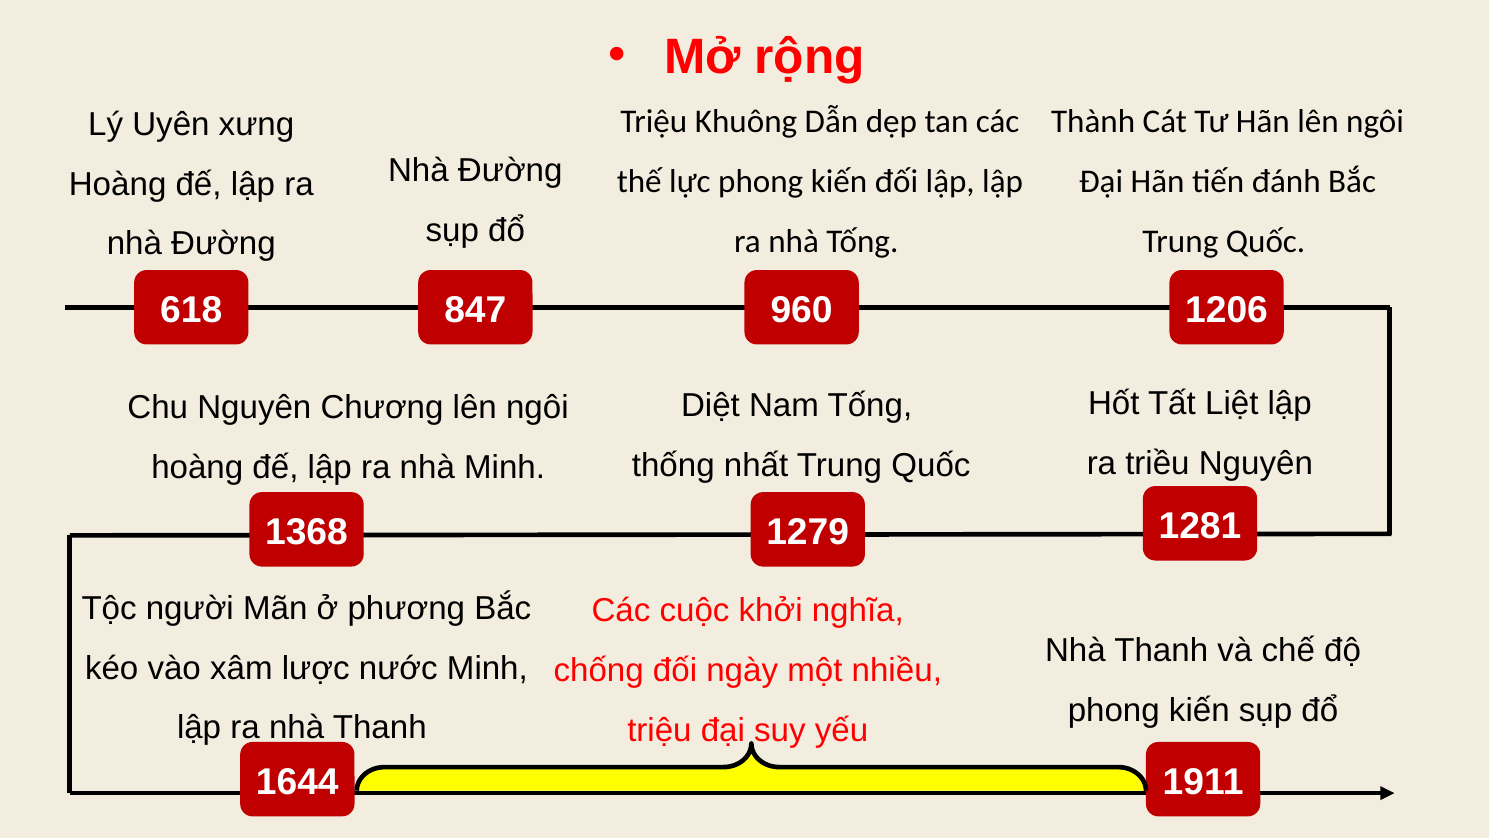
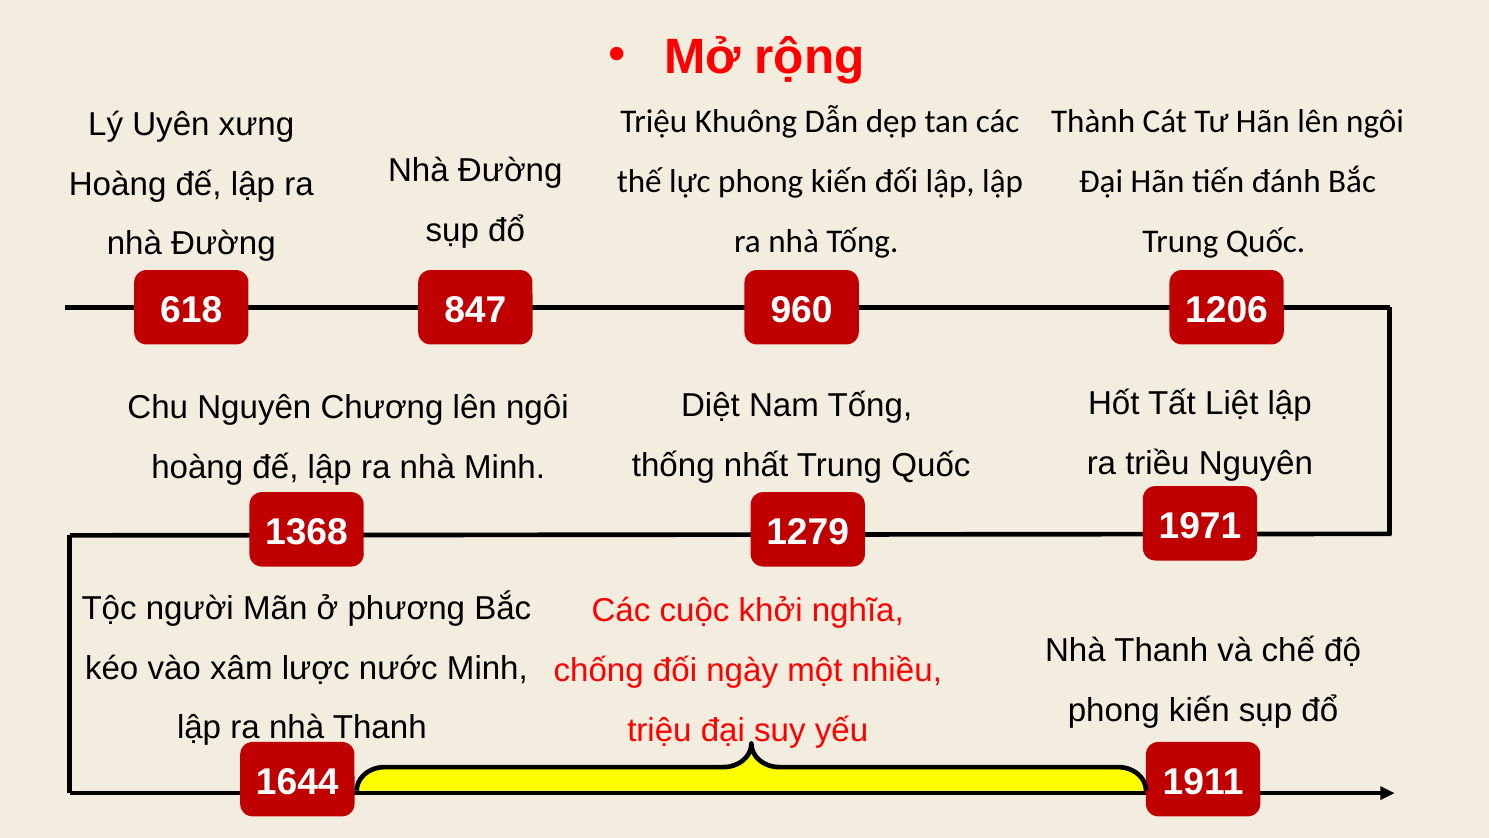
1281: 1281 -> 1971
